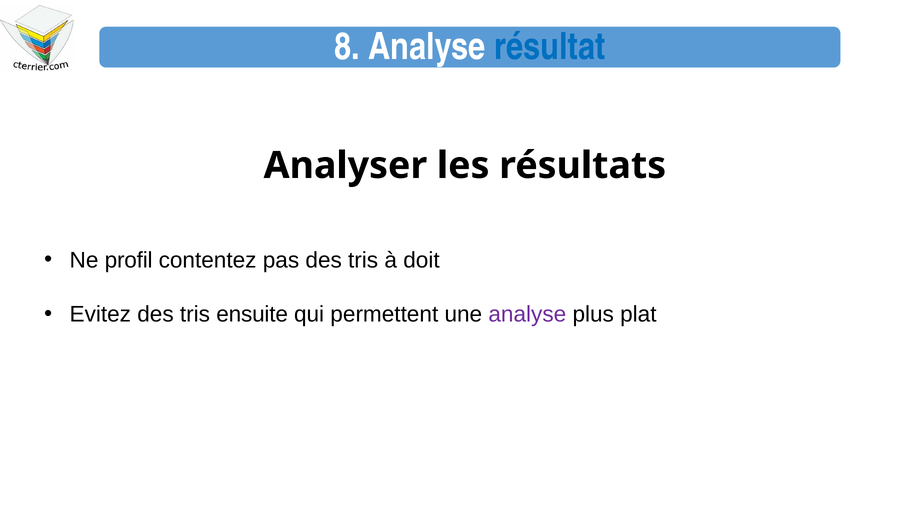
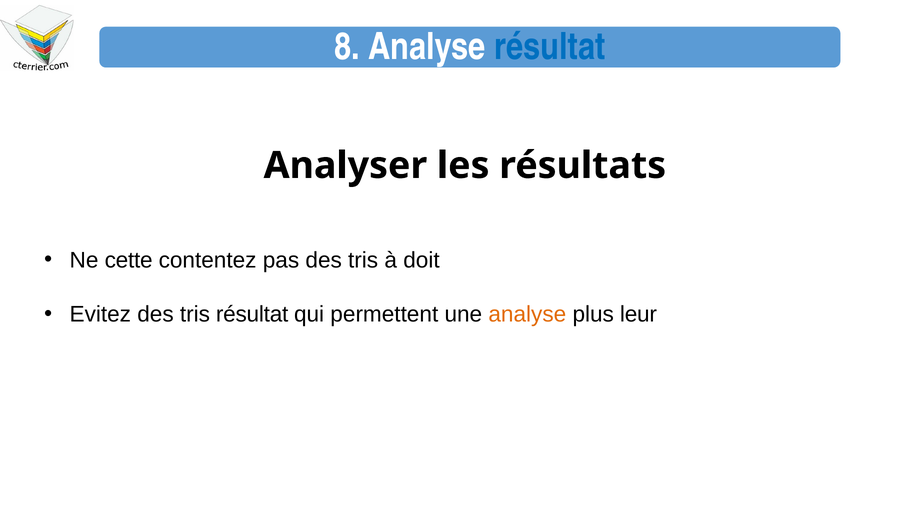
profil: profil -> cette
tris ensuite: ensuite -> résultat
analyse at (527, 314) colour: purple -> orange
plat: plat -> leur
